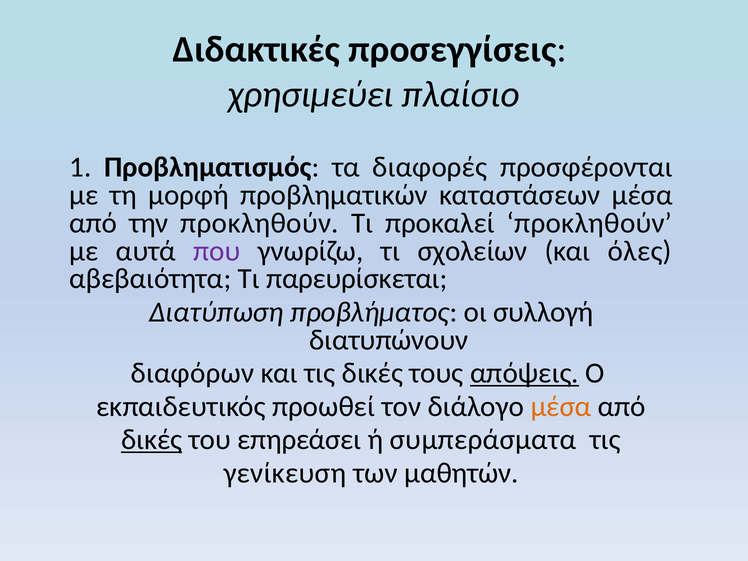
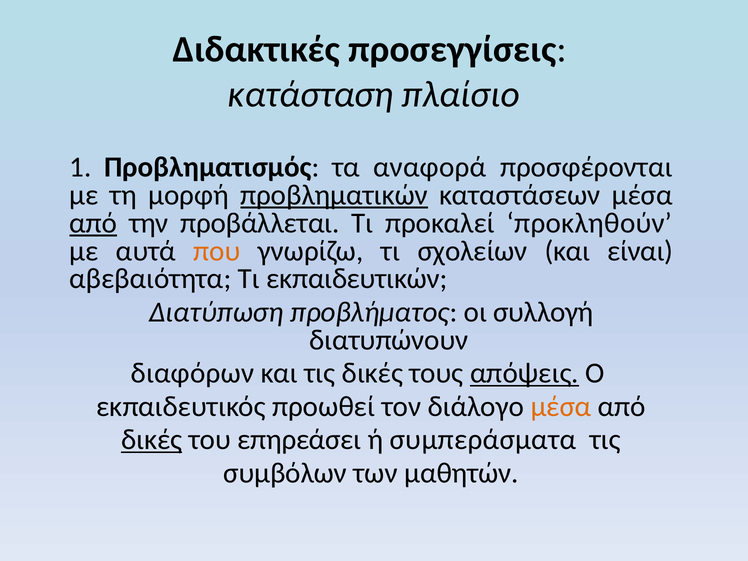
χρησιμεύει: χρησιμεύει -> κατάσταση
διαφορές: διαφορές -> αναφορά
προβληματικών underline: none -> present
από at (93, 223) underline: none -> present
την προκληθούν: προκληθούν -> προβάλλεται
που colour: purple -> orange
όλες: όλες -> είναι
παρευρίσκεται: παρευρίσκεται -> εκπαιδευτικών
γενίκευση: γενίκευση -> συμβόλων
